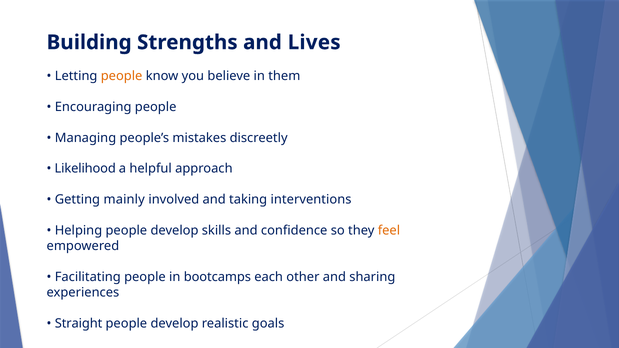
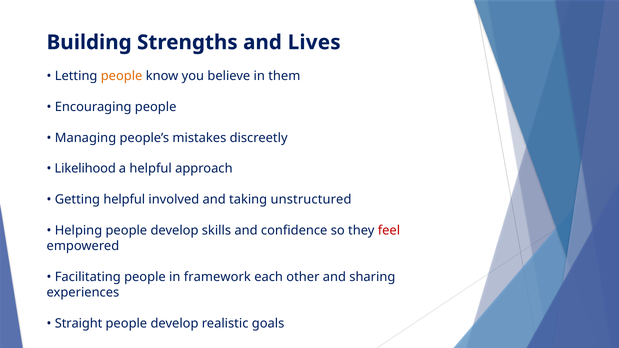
Getting mainly: mainly -> helpful
interventions: interventions -> unstructured
feel colour: orange -> red
bootcamps: bootcamps -> framework
